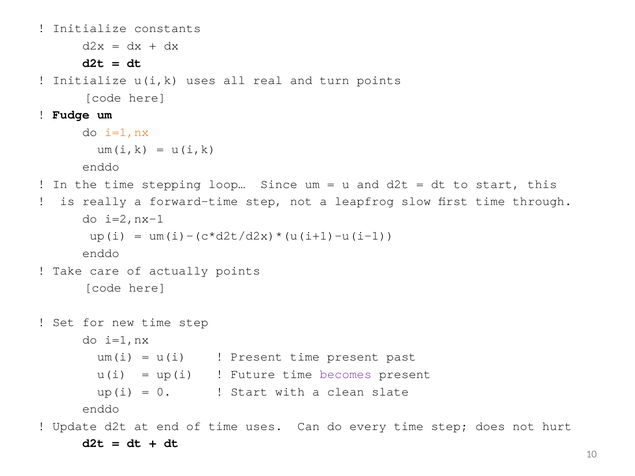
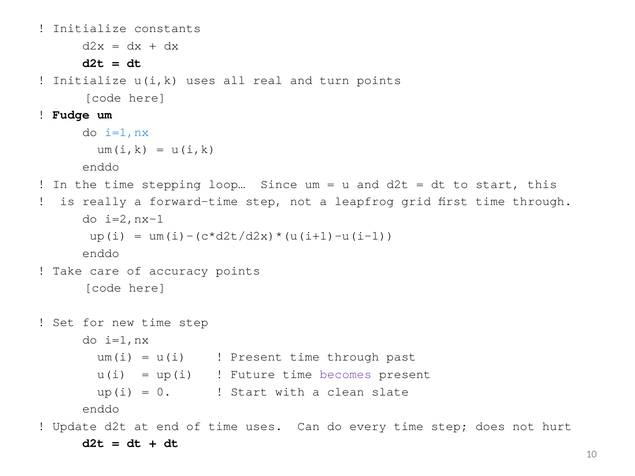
i=1,nx at (127, 132) colour: orange -> blue
slow: slow -> grid
actually: actually -> accuracy
Present time present: present -> through
